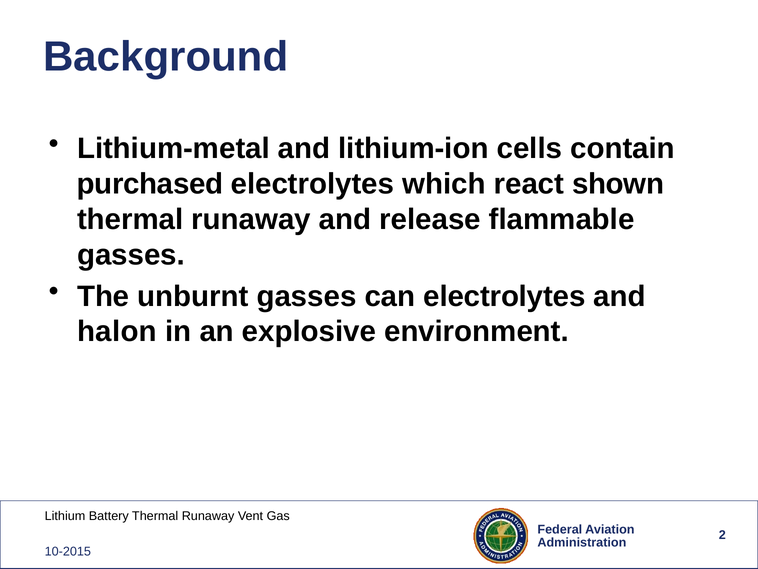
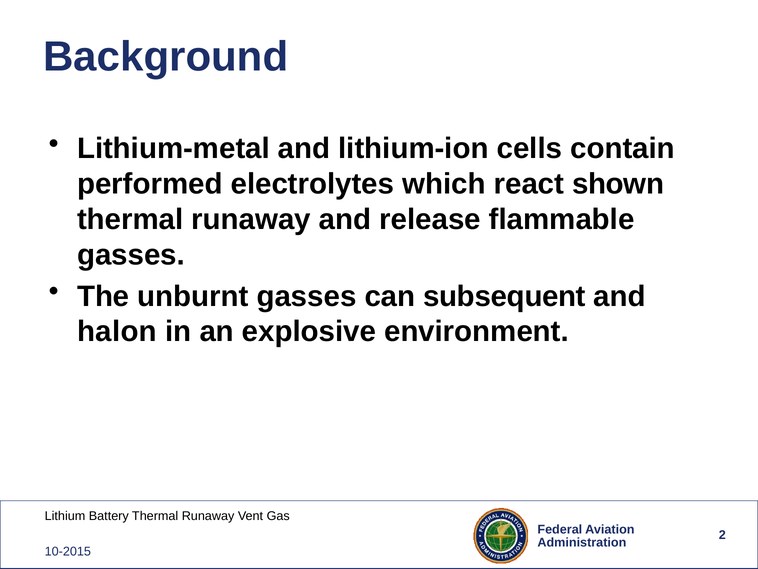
purchased: purchased -> performed
can electrolytes: electrolytes -> subsequent
